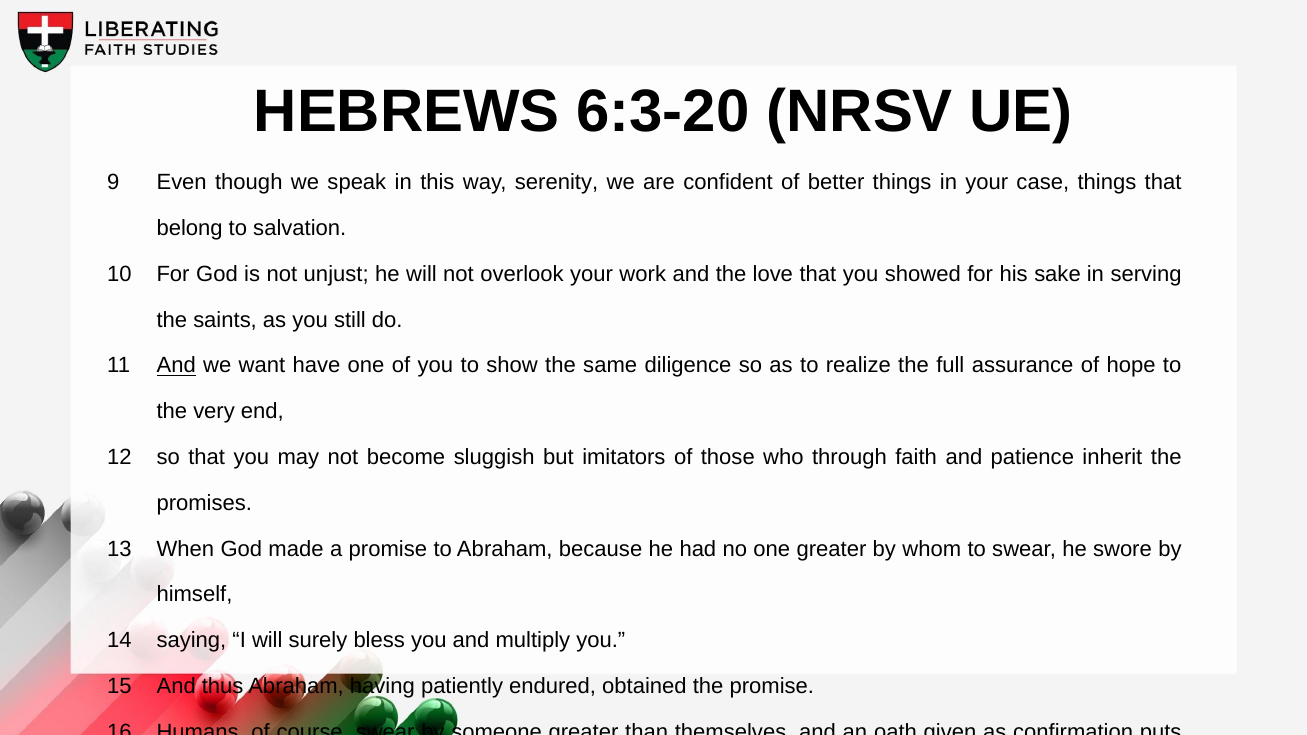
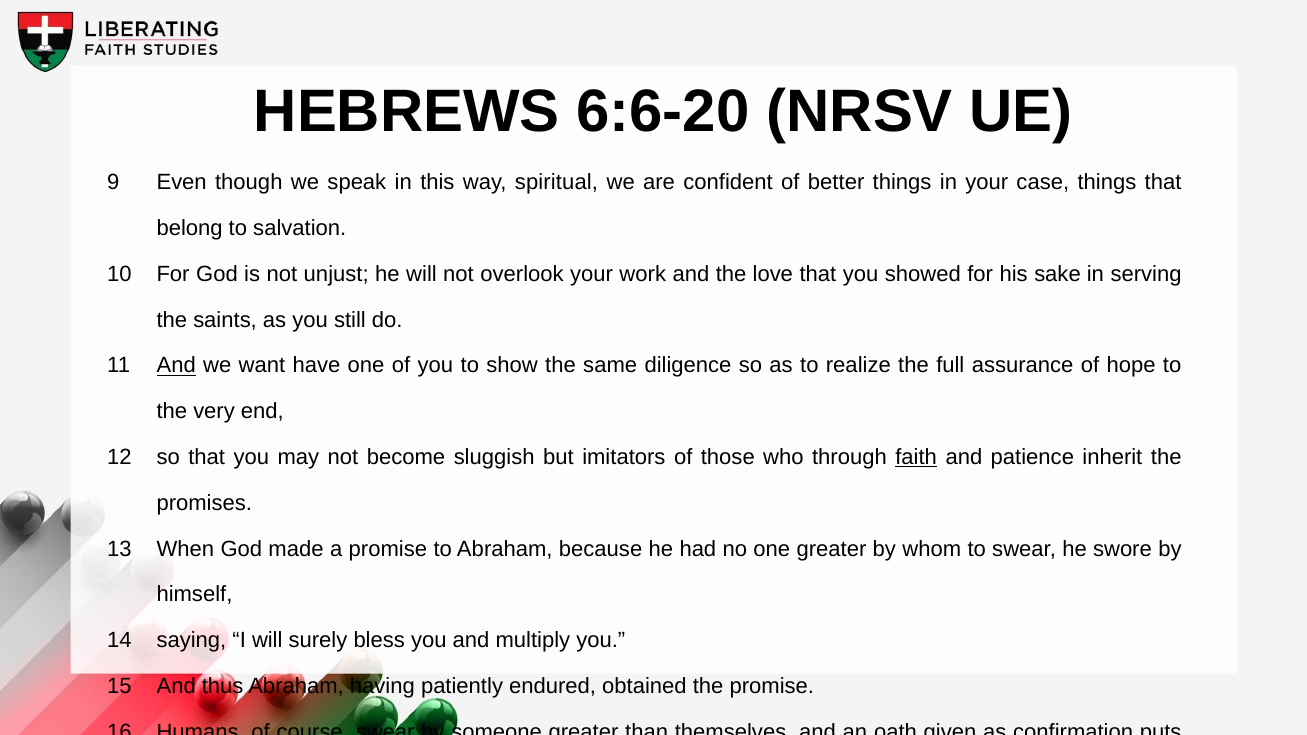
6:3-20: 6:3-20 -> 6:6-20
serenity: serenity -> spiritual
faith underline: none -> present
